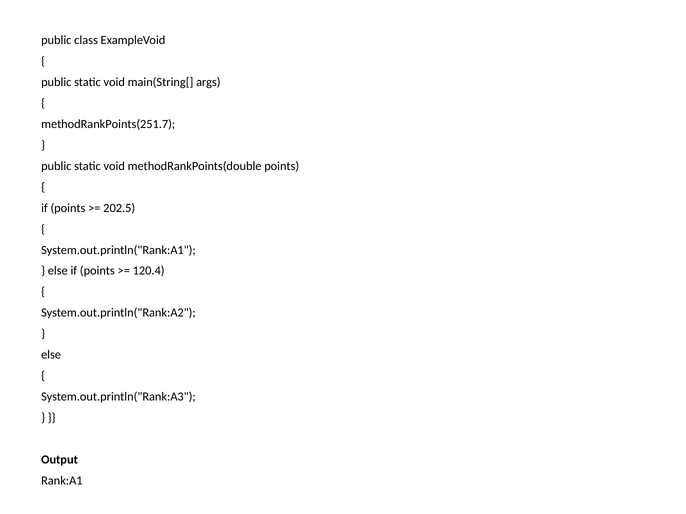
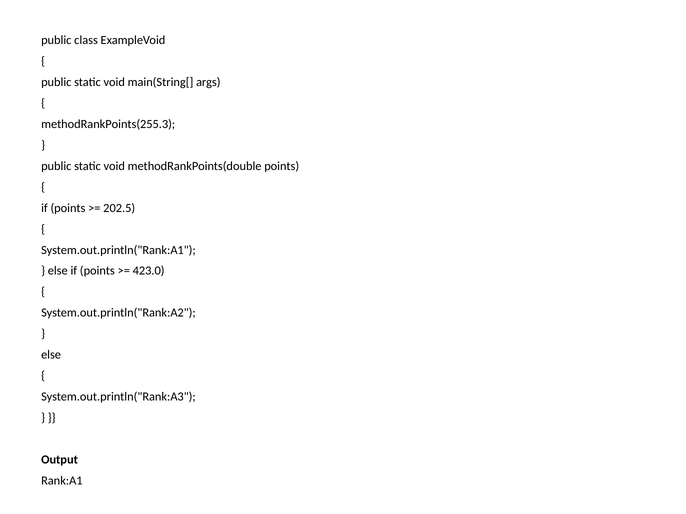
methodRankPoints(251.7: methodRankPoints(251.7 -> methodRankPoints(255.3
120.4: 120.4 -> 423.0
